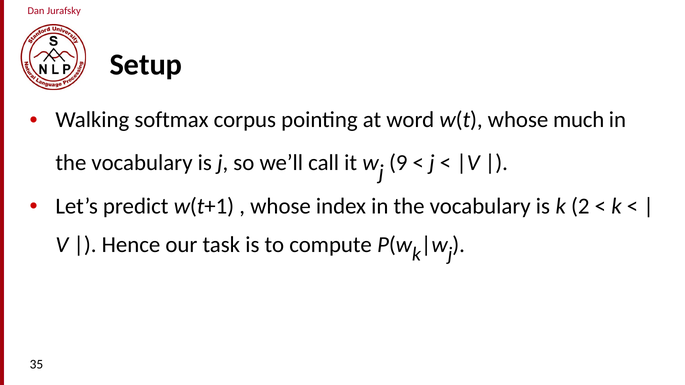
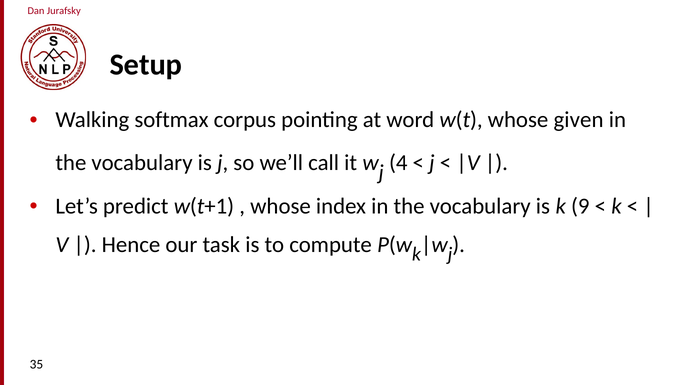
much: much -> given
9: 9 -> 4
2: 2 -> 9
